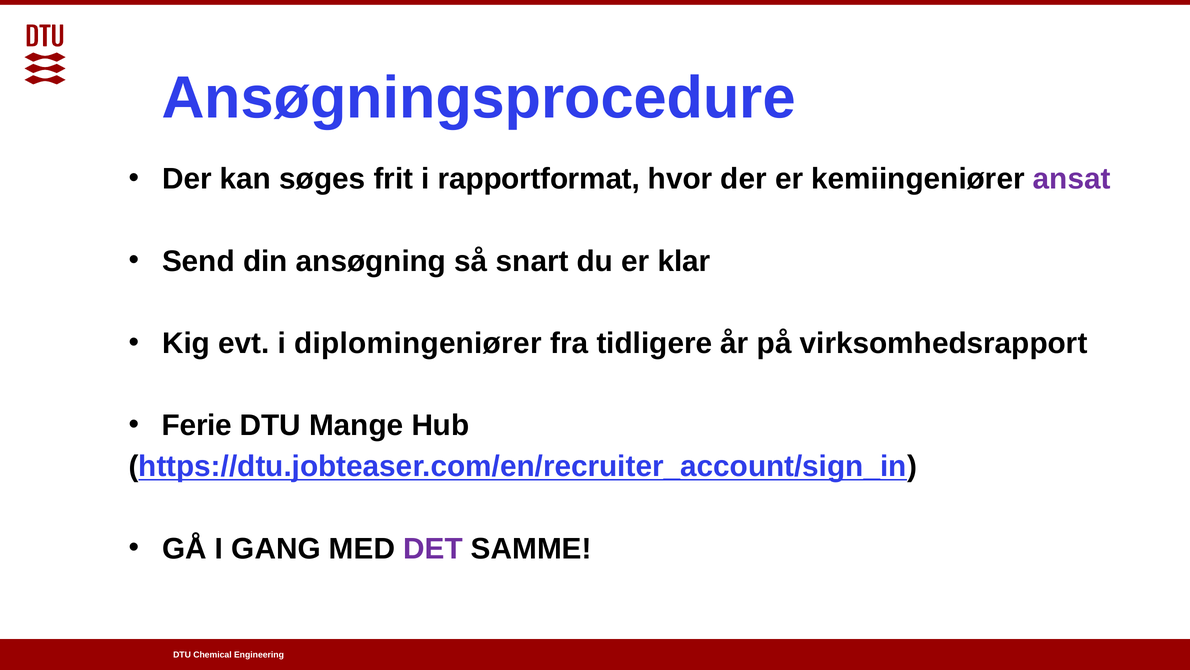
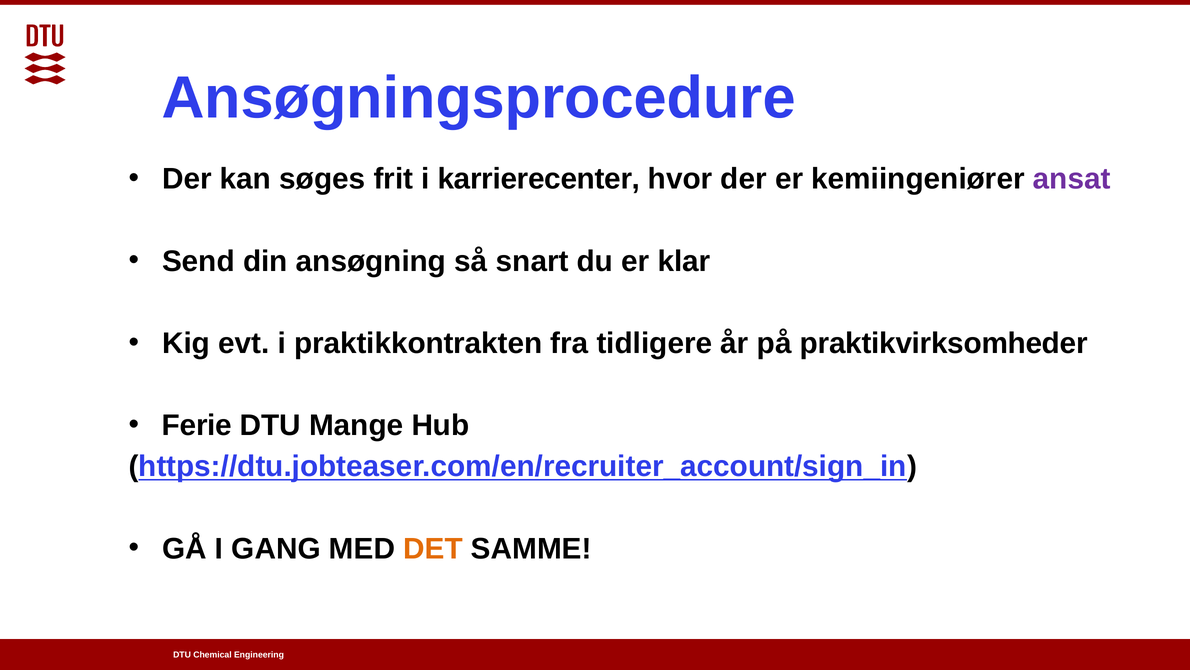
rapportformat: rapportformat -> karrierecenter
diplomingeniører: diplomingeniører -> praktikkontrakten
virksomhedsrapport: virksomhedsrapport -> praktikvirksomheder
DET colour: purple -> orange
